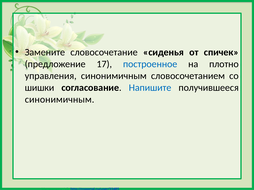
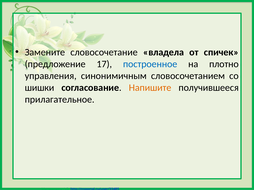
сиденья: сиденья -> владела
Напишите colour: blue -> orange
синонимичным at (60, 100): синонимичным -> прилагательное
